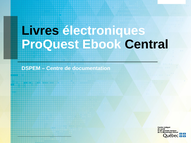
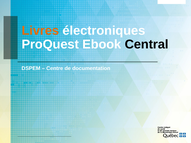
Livres colour: black -> orange
